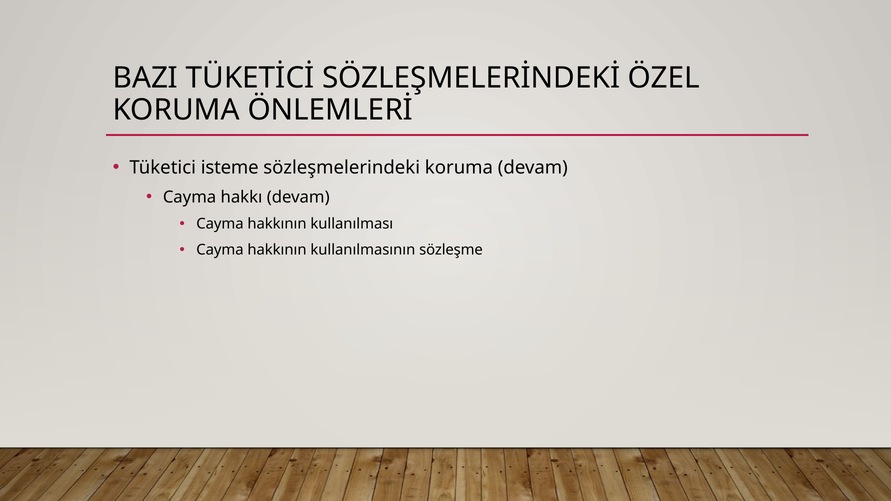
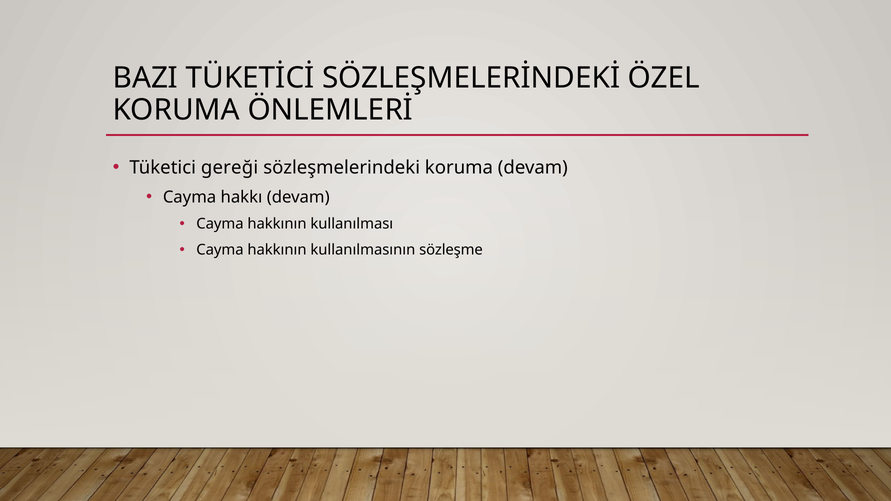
isteme: isteme -> gereği
